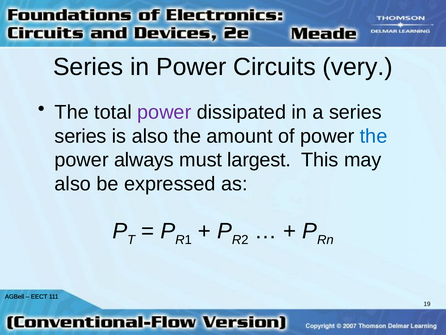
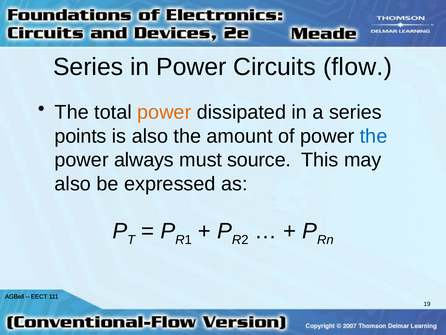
very: very -> flow
power at (164, 112) colour: purple -> orange
series at (81, 136): series -> points
largest: largest -> source
